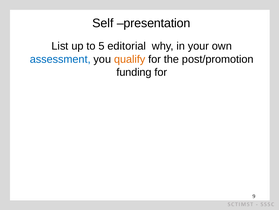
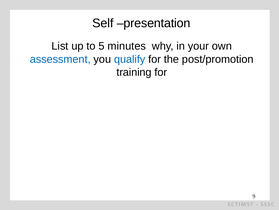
editorial: editorial -> minutes
qualify colour: orange -> blue
funding: funding -> training
